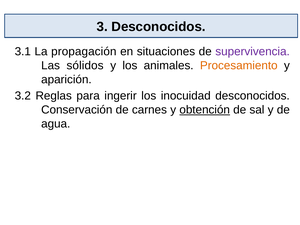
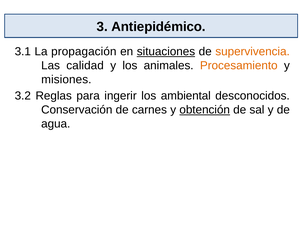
3 Desconocidos: Desconocidos -> Antiepidémico
situaciones underline: none -> present
supervivencia colour: purple -> orange
sólidos: sólidos -> calidad
aparición: aparición -> misiones
inocuidad: inocuidad -> ambiental
